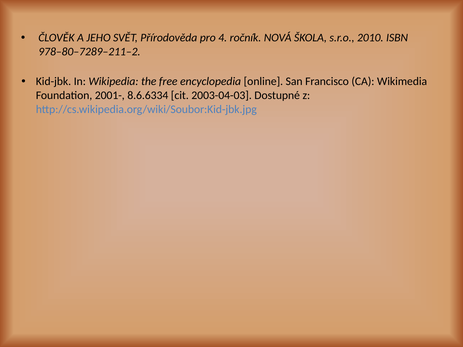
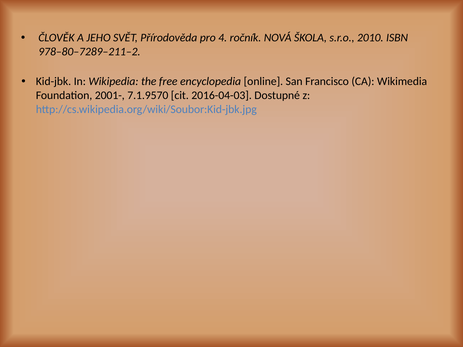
8.6.6334: 8.6.6334 -> 7.1.9570
2003-04-03: 2003-04-03 -> 2016-04-03
